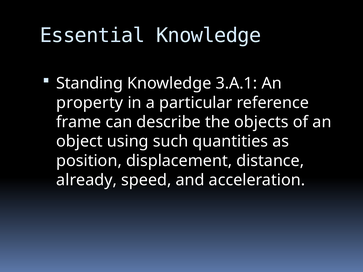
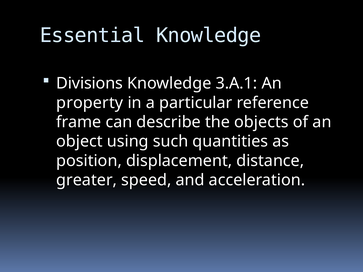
Standing: Standing -> Divisions
already: already -> greater
